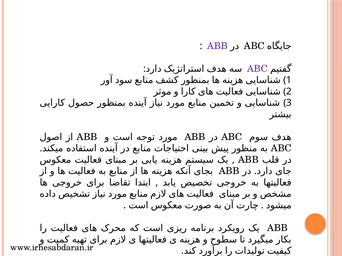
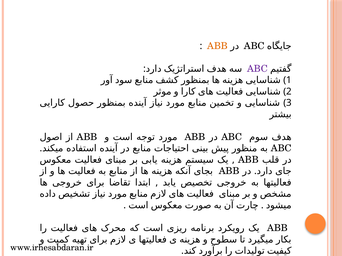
ABB at (217, 46) colour: purple -> orange
